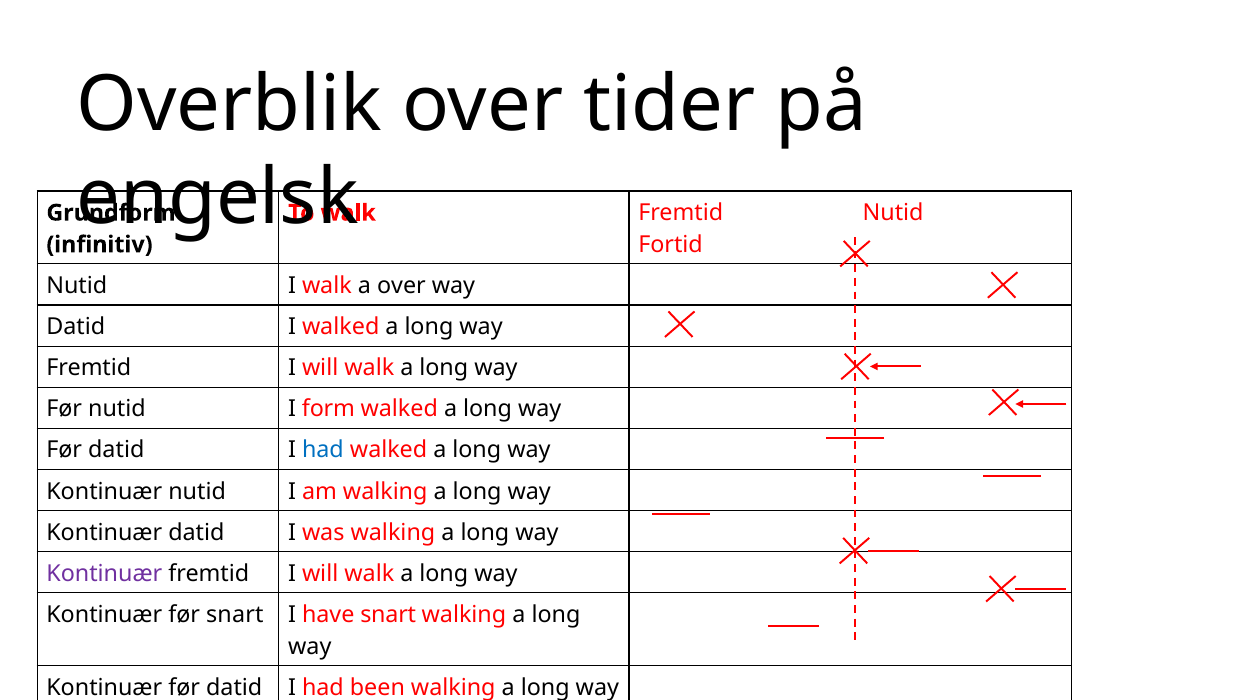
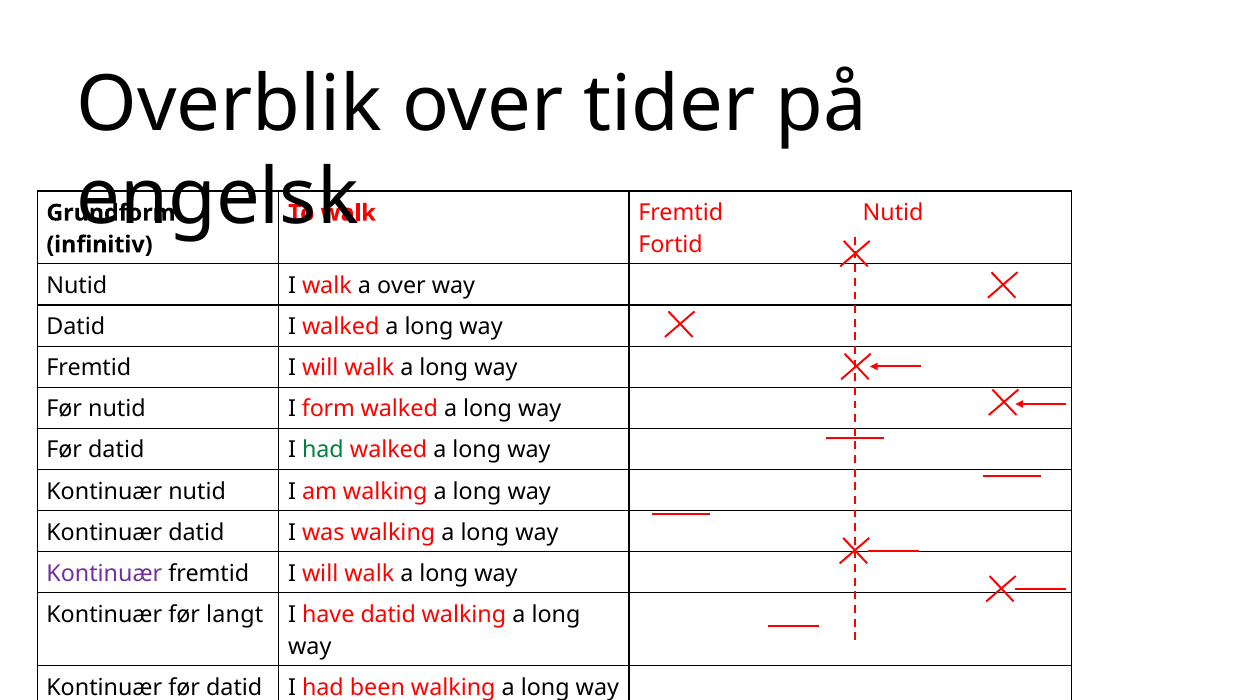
had at (323, 450) colour: blue -> green
før snart: snart -> langt
have snart: snart -> datid
